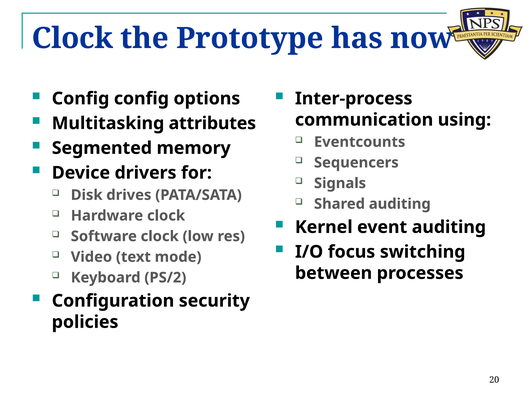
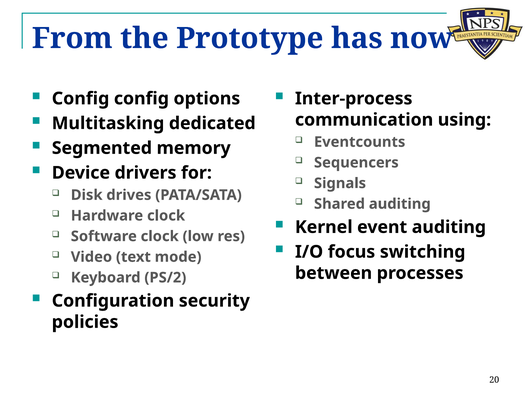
Clock at (72, 38): Clock -> From
attributes: attributes -> dedicated
